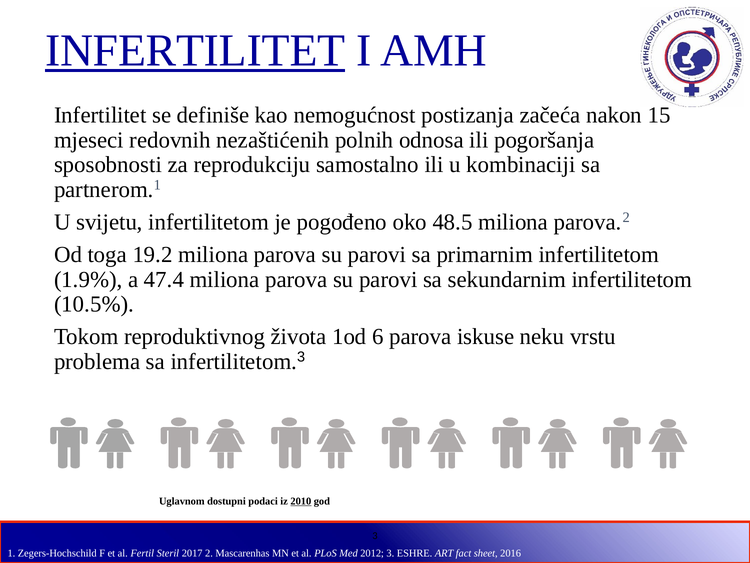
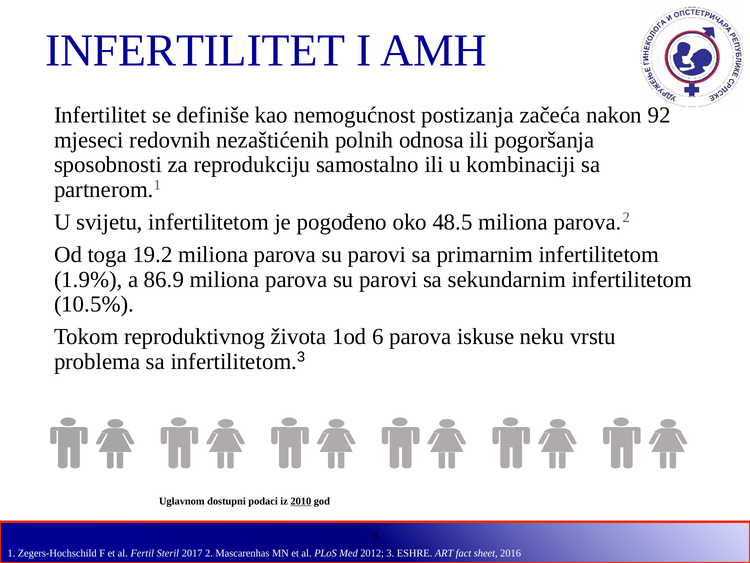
INFERTILITET at (195, 51) underline: present -> none
15: 15 -> 92
47.4: 47.4 -> 86.9
